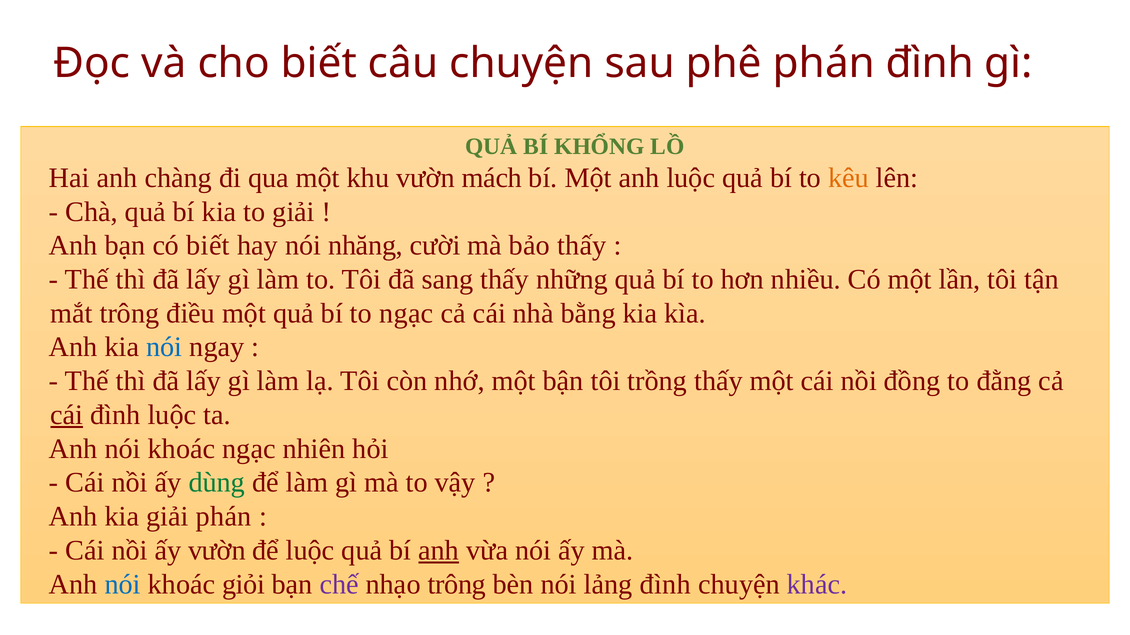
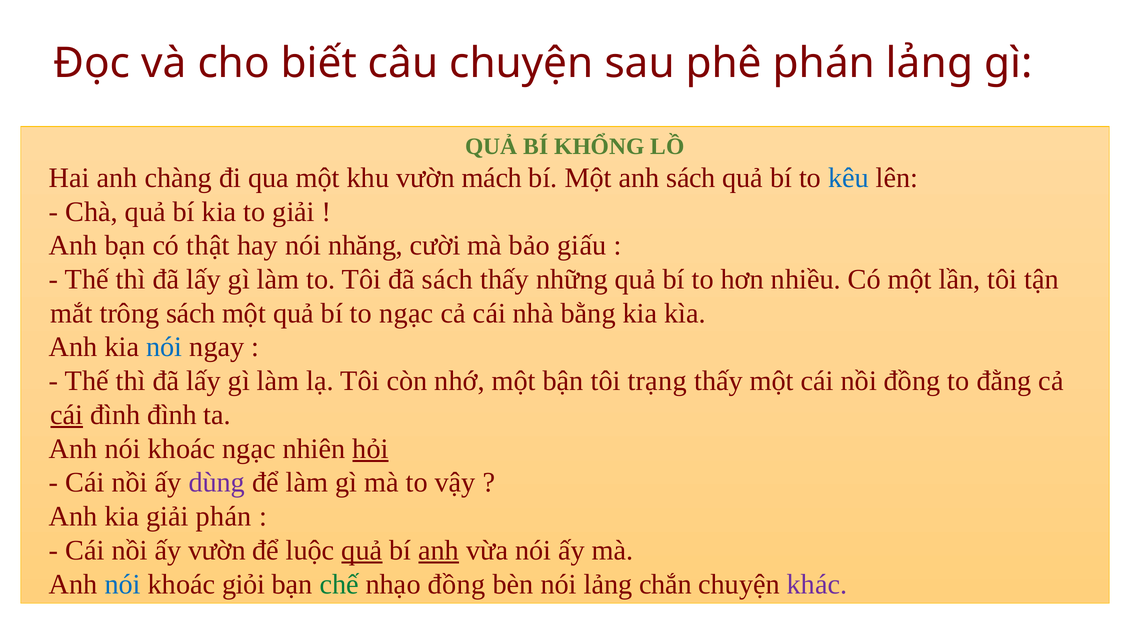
phán đình: đình -> lảng
anh luộc: luộc -> sách
kêu colour: orange -> blue
có biết: biết -> thật
bảo thấy: thấy -> giấu
đã sang: sang -> sách
trông điều: điều -> sách
trồng: trồng -> trạng
đình luộc: luộc -> đình
hỏi underline: none -> present
dùng colour: green -> purple
quả at (362, 551) underline: none -> present
chế colour: purple -> green
nhạo trông: trông -> đồng
lảng đình: đình -> chắn
